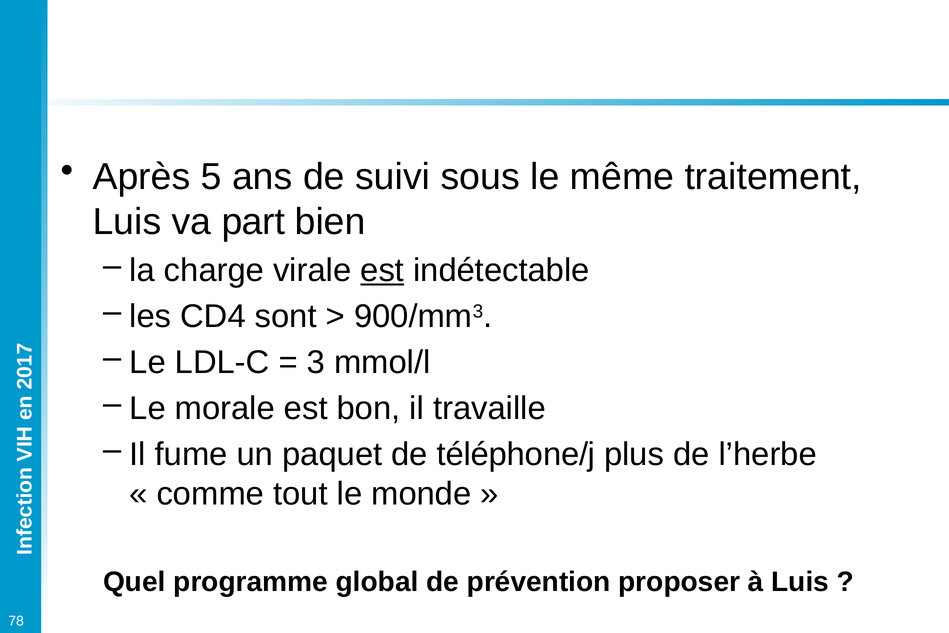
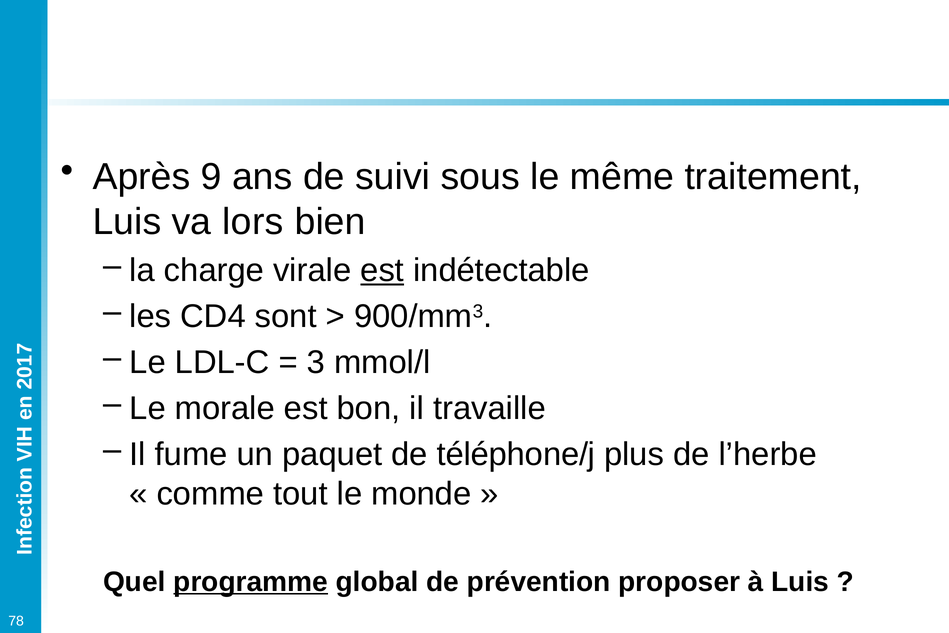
5: 5 -> 9
part: part -> lors
programme underline: none -> present
